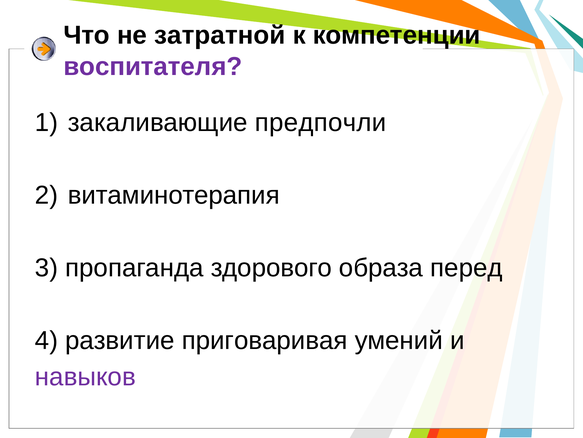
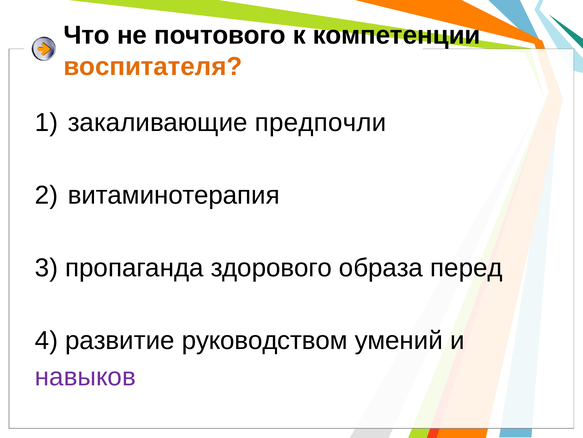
затратной: затратной -> почтового
воспитателя colour: purple -> orange
приговаривая: приговаривая -> руководством
